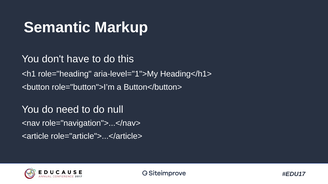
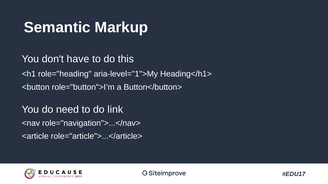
null: null -> link
